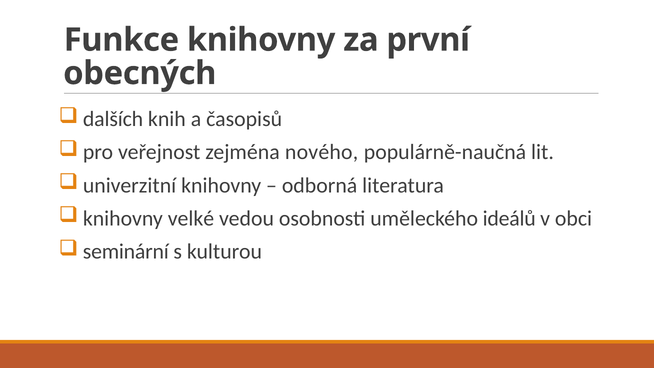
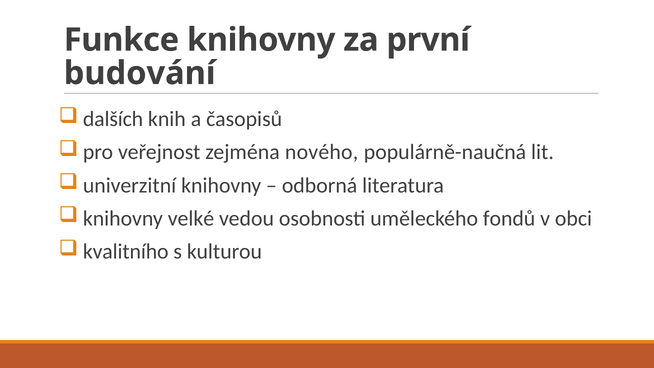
obecných: obecných -> budování
ideálů: ideálů -> fondů
seminární: seminární -> kvalitního
